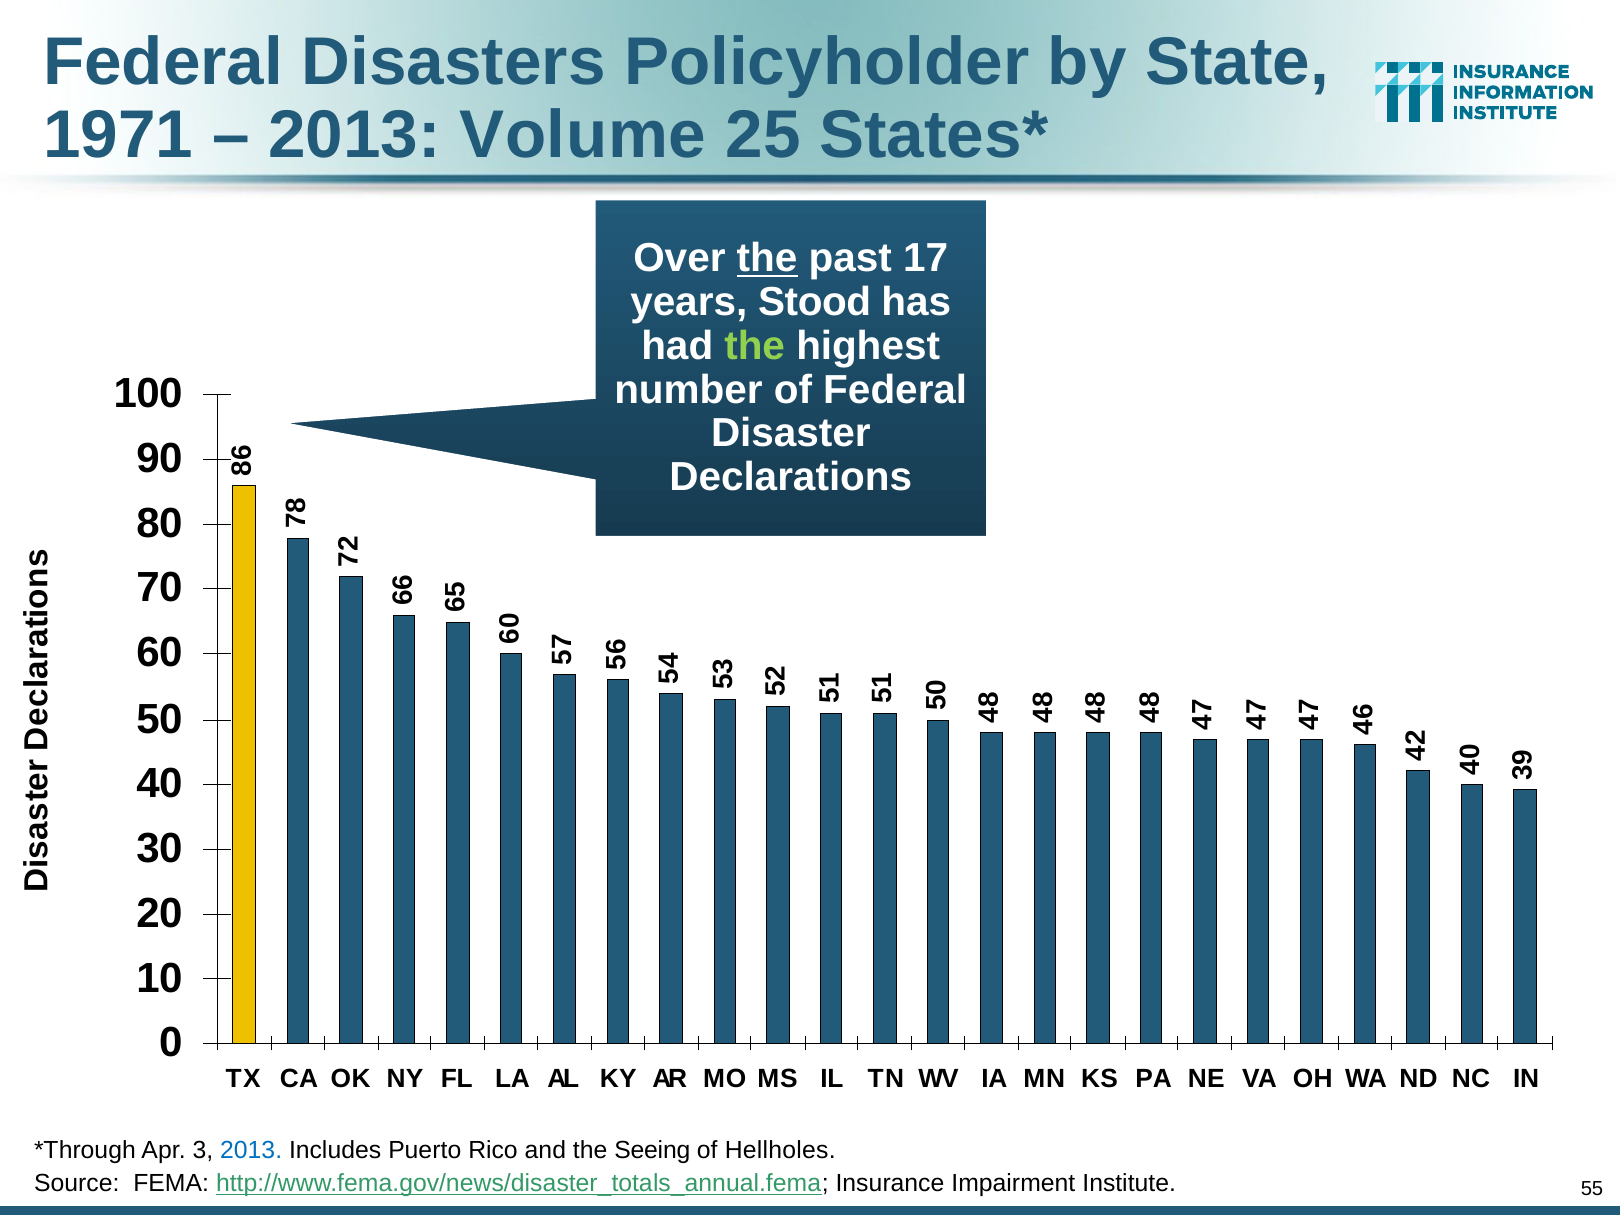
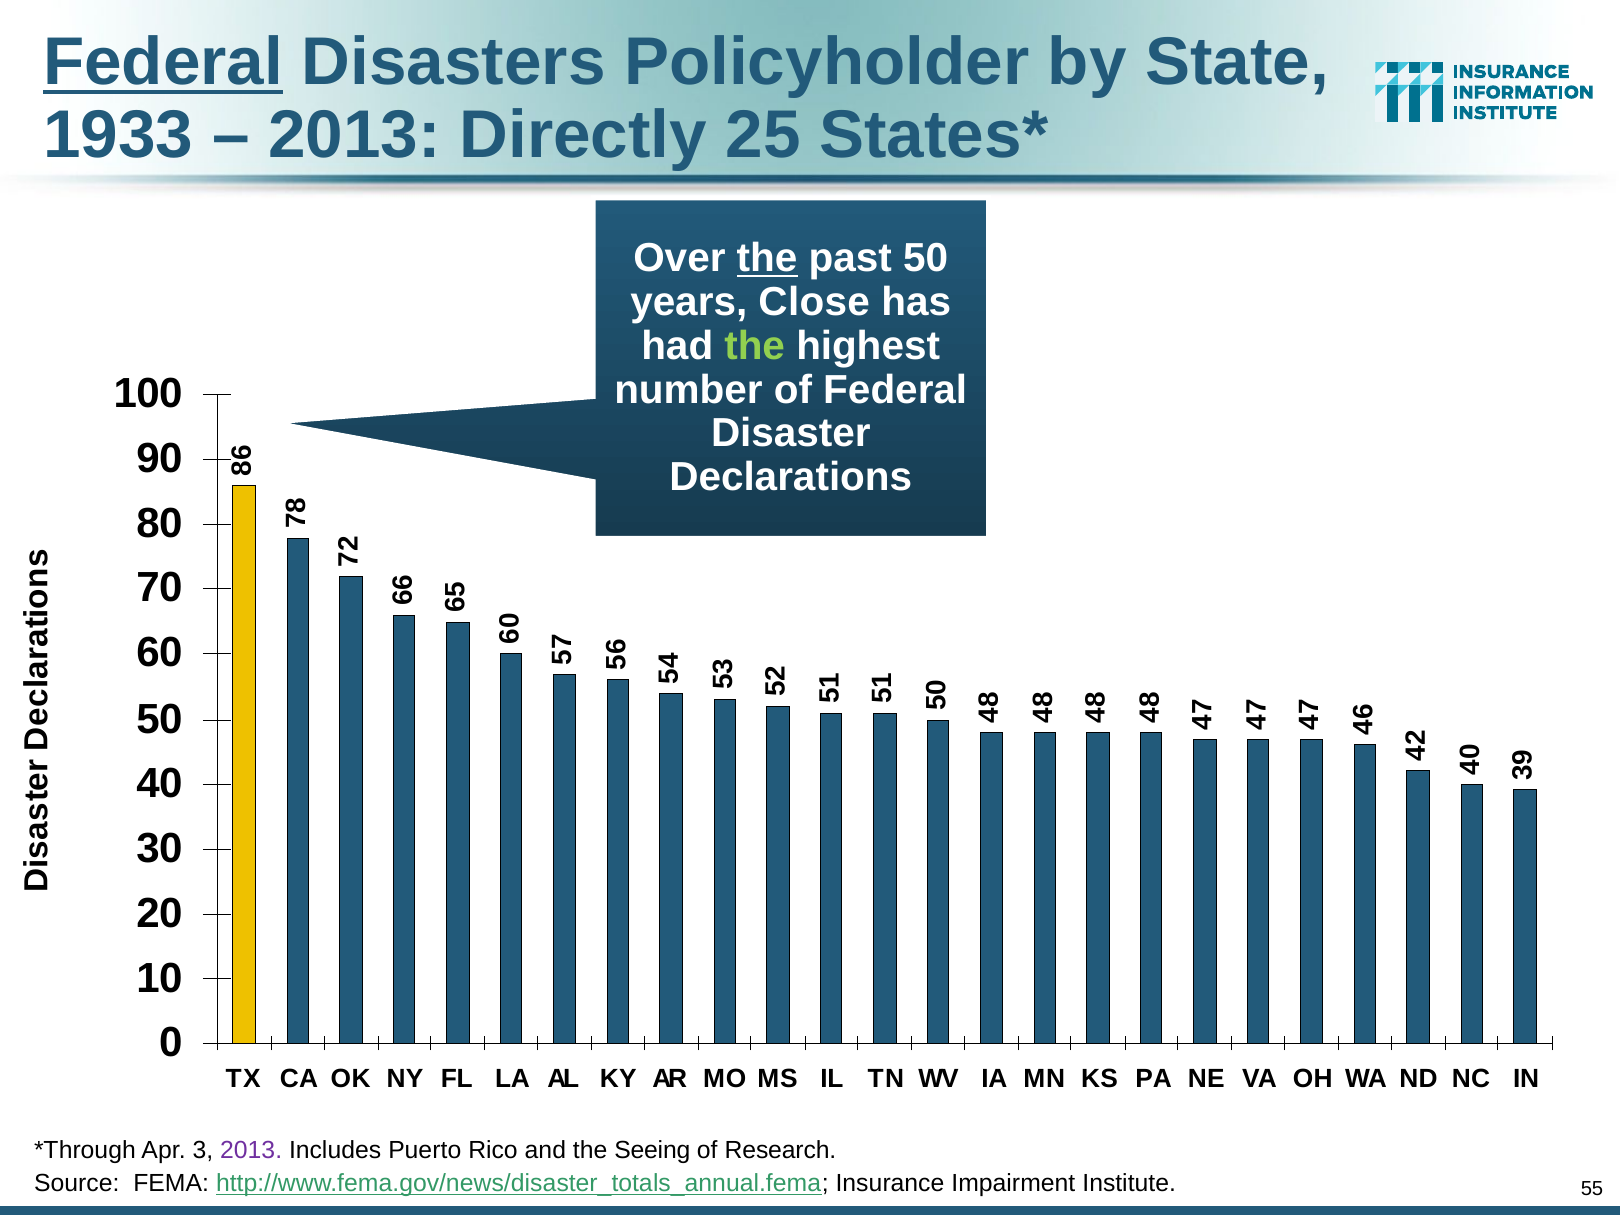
Federal at (163, 63) underline: none -> present
1971: 1971 -> 1933
Volume: Volume -> Directly
past 17: 17 -> 50
Stood: Stood -> Close
2013 at (251, 1151) colour: blue -> purple
Hellholes: Hellholes -> Research
